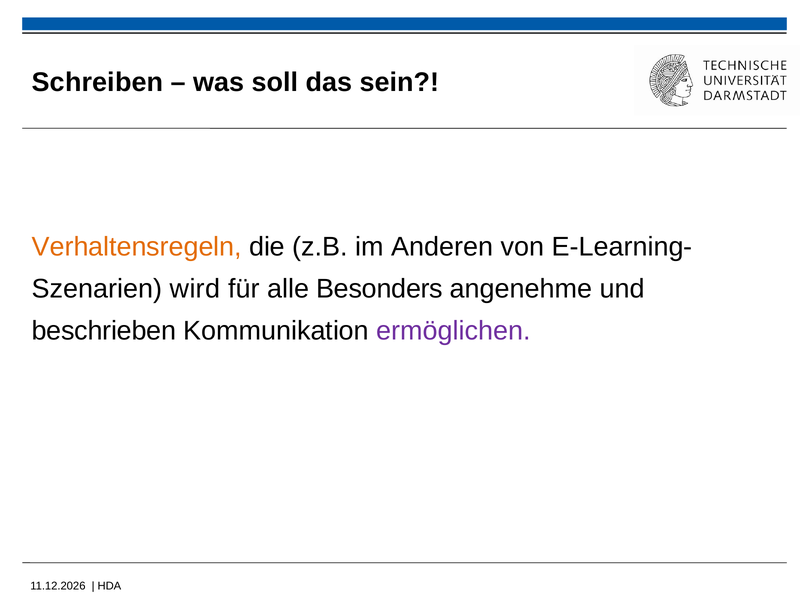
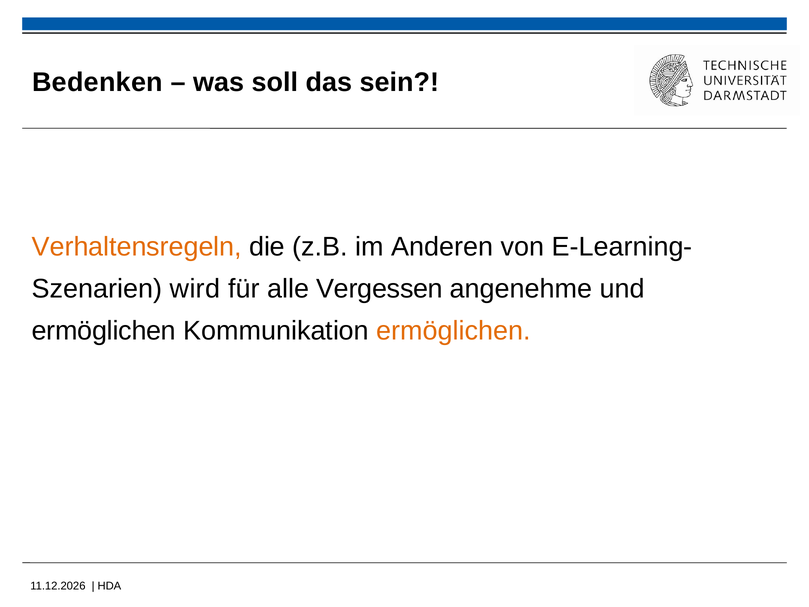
Schreiben: Schreiben -> Bedenken
Besonders: Besonders -> Vergessen
beschrieben at (104, 331): beschrieben -> ermöglichen
ermöglichen at (454, 331) colour: purple -> orange
